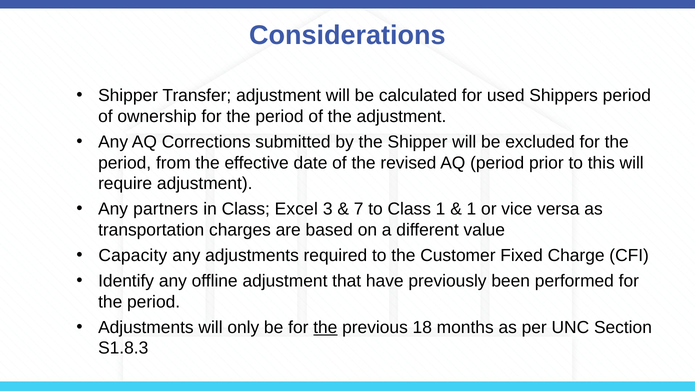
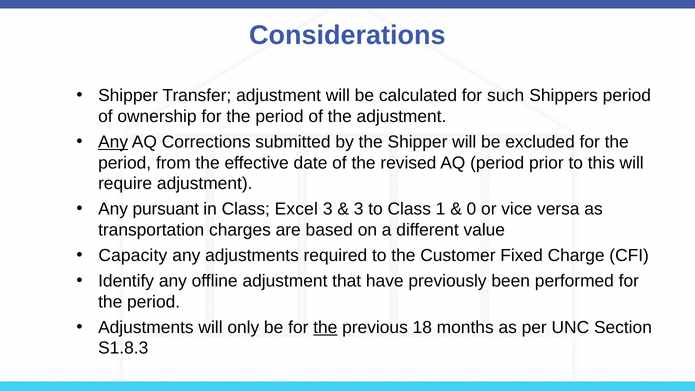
used: used -> such
Any at (113, 142) underline: none -> present
partners: partners -> pursuant
7 at (359, 209): 7 -> 3
1 at (471, 209): 1 -> 0
